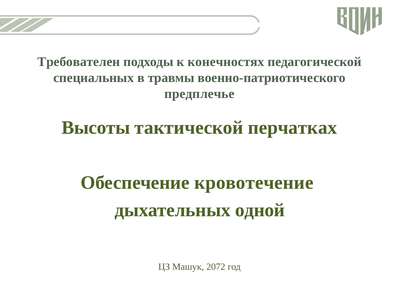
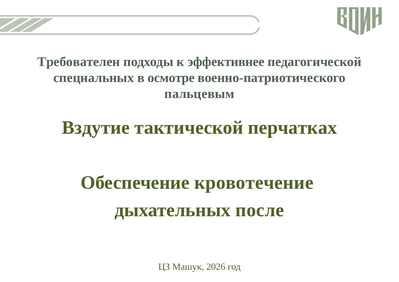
конечностях: конечностях -> эффективнее
травмы: травмы -> осмотре
предплечье: предплечье -> пальцевым
Высоты: Высоты -> Вздутие
одной: одной -> после
2072: 2072 -> 2026
